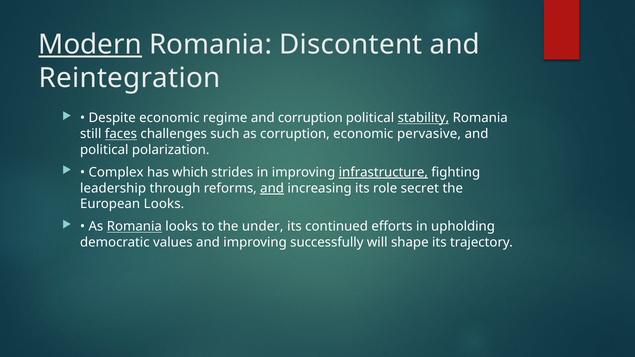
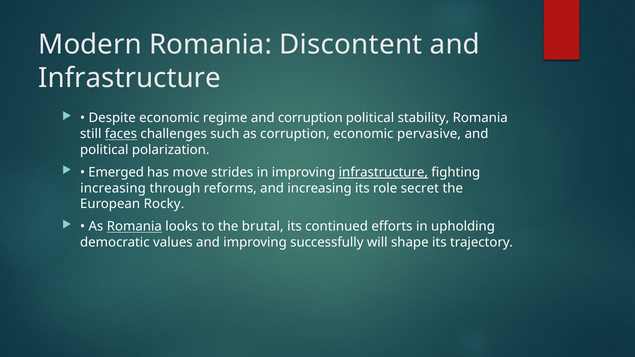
Modern underline: present -> none
Reintegration at (129, 78): Reintegration -> Infrastructure
stability underline: present -> none
Complex: Complex -> Emerged
which: which -> move
leadership at (113, 188): leadership -> increasing
and at (272, 188) underline: present -> none
European Looks: Looks -> Rocky
under: under -> brutal
